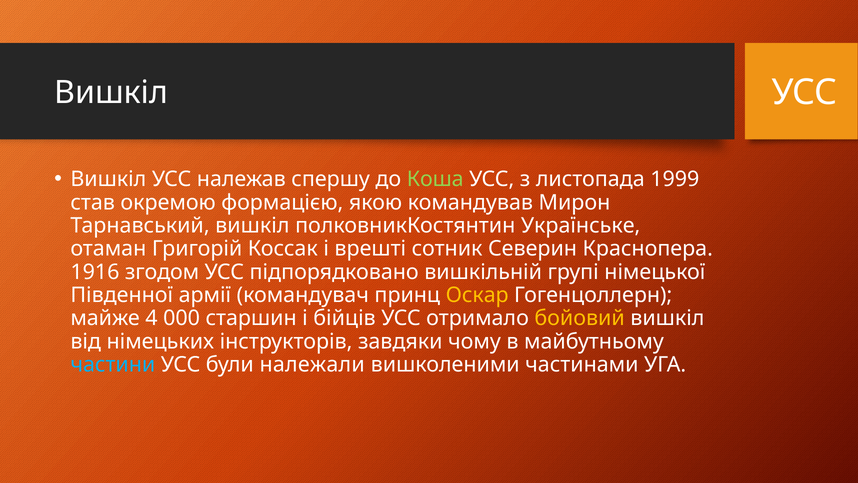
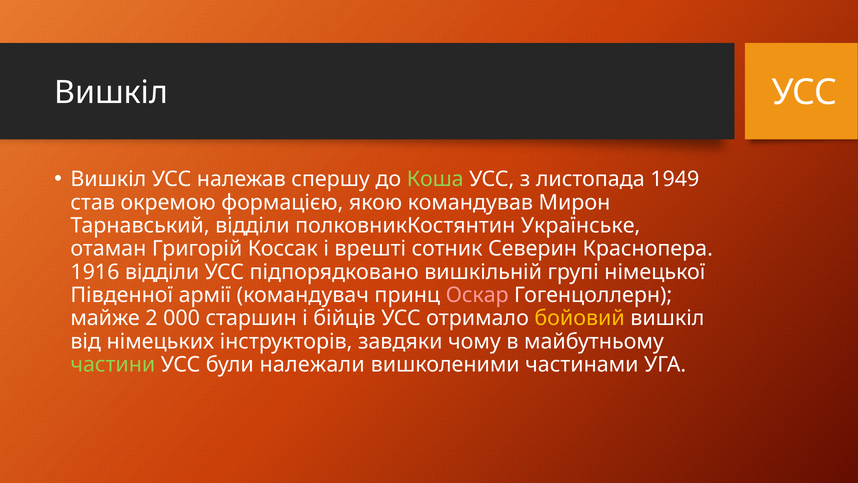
1999: 1999 -> 1949
Тарнавський вишкіл: вишкіл -> відділи
1916 згодом: згодом -> відділи
Оскар colour: yellow -> pink
4: 4 -> 2
частини colour: light blue -> light green
